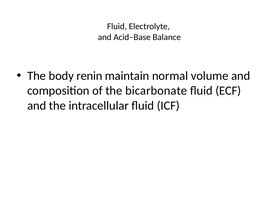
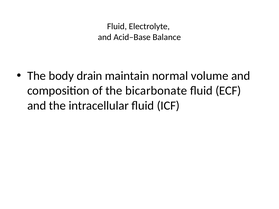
renin: renin -> drain
